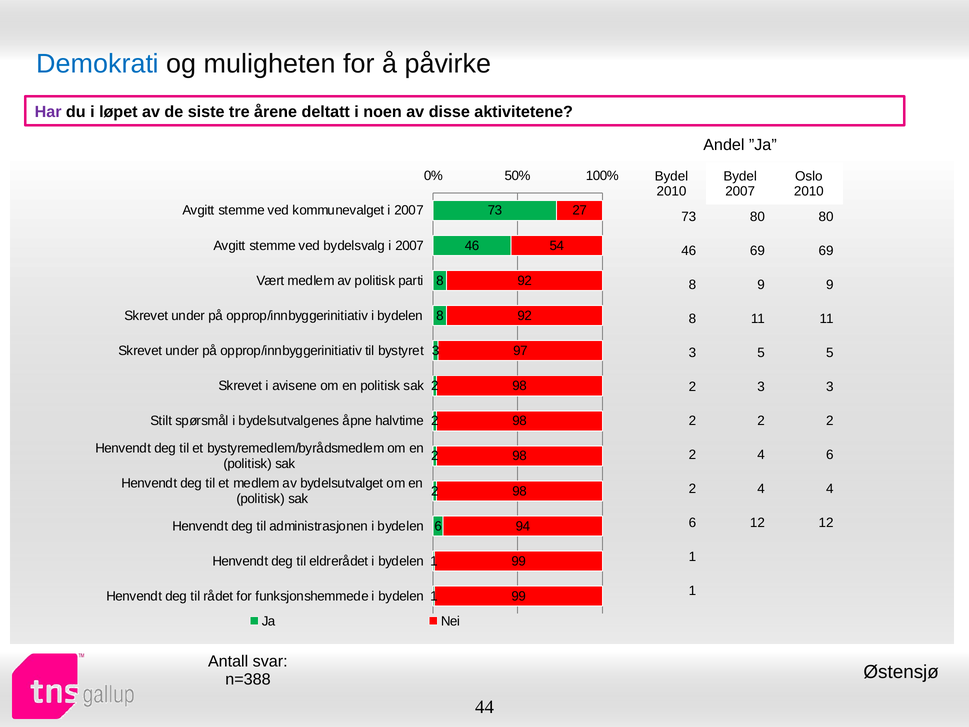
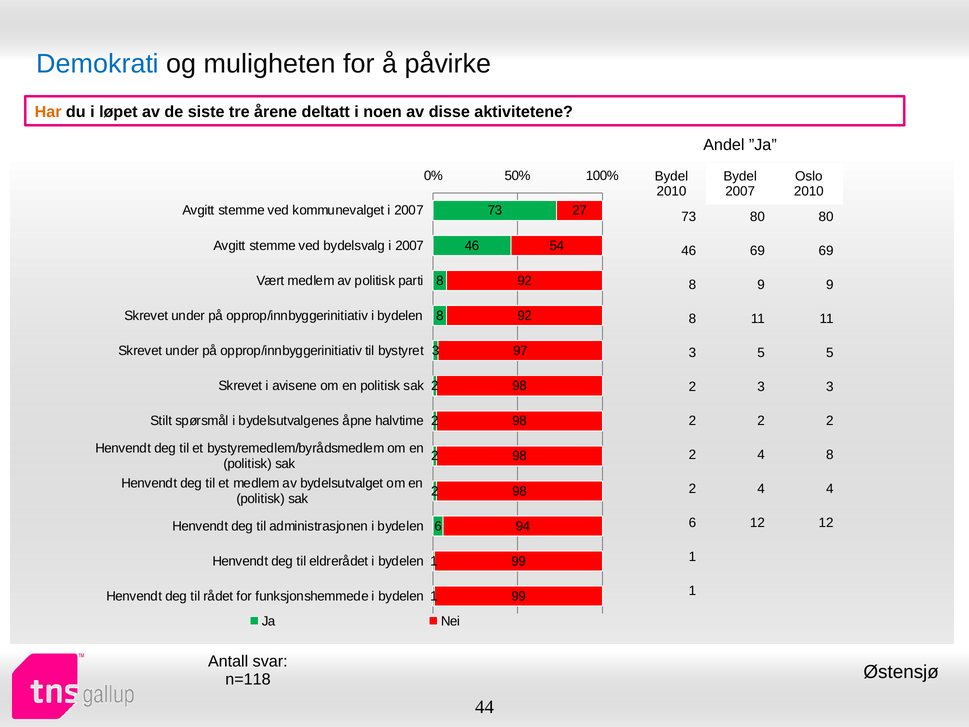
Har colour: purple -> orange
2 4 6: 6 -> 8
n=388: n=388 -> n=118
